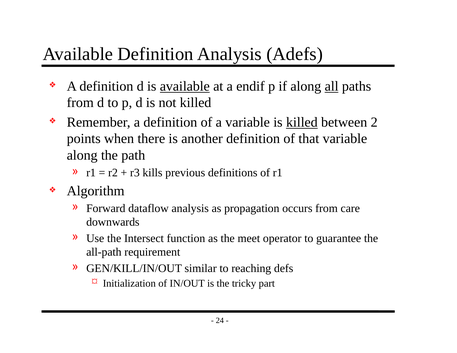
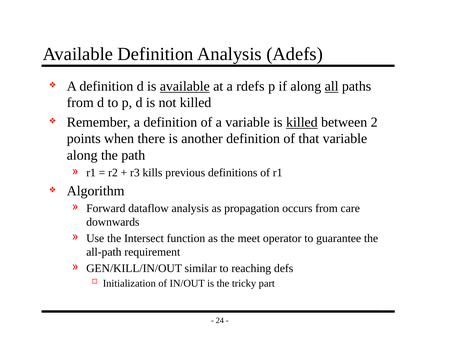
endif: endif -> rdefs
